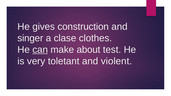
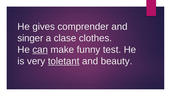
construction: construction -> comprender
about: about -> funny
toletant underline: none -> present
violent: violent -> beauty
